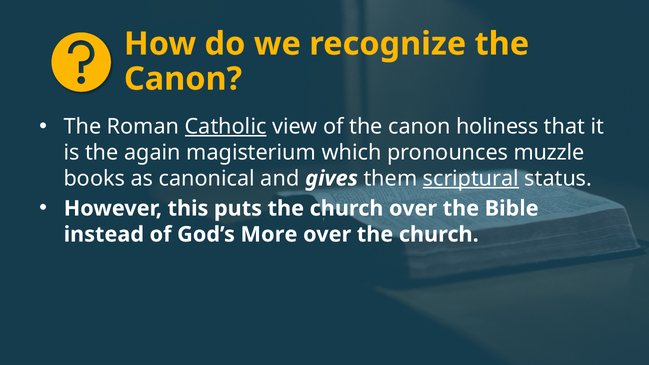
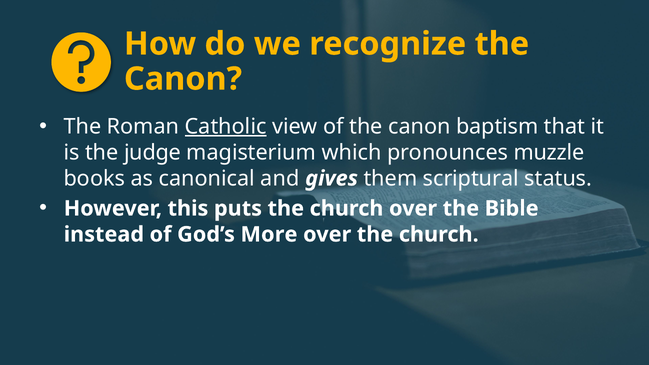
holiness: holiness -> baptism
again: again -> judge
scriptural underline: present -> none
